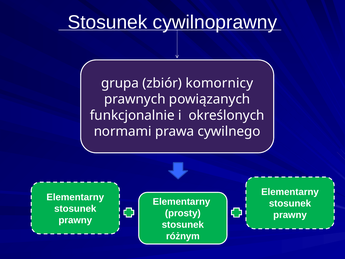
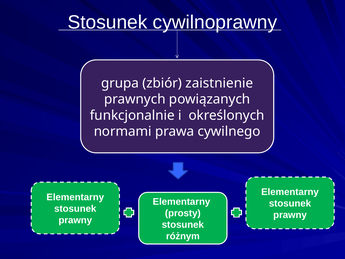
komornicy: komornicy -> zaistnienie
